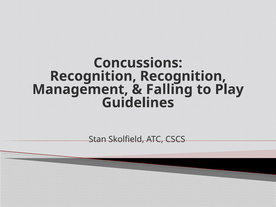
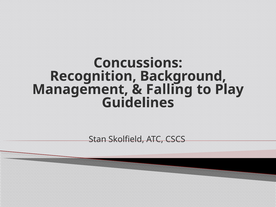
Recognition Recognition: Recognition -> Background
